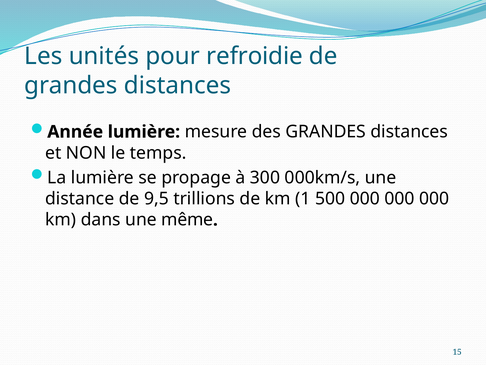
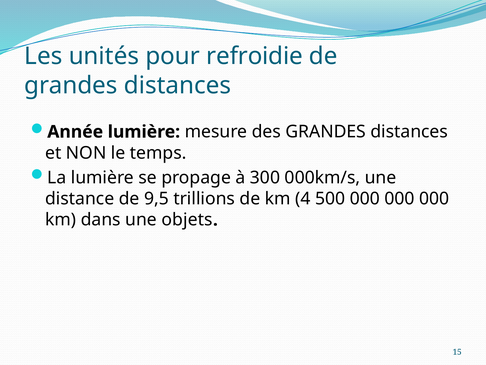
1: 1 -> 4
même: même -> objets
